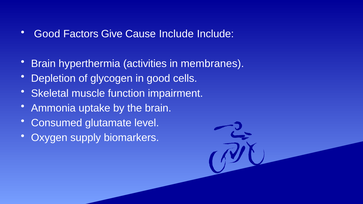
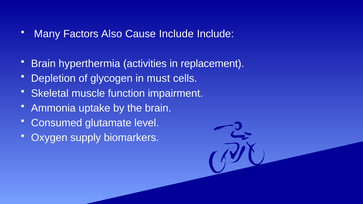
Good at (47, 34): Good -> Many
Give: Give -> Also
membranes: membranes -> replacement
in good: good -> must
